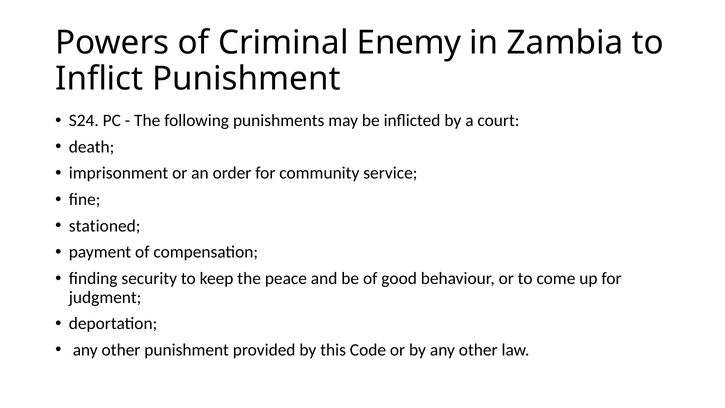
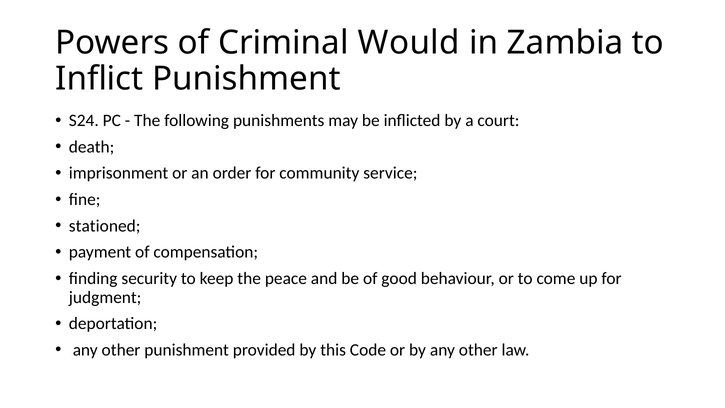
Enemy: Enemy -> Would
